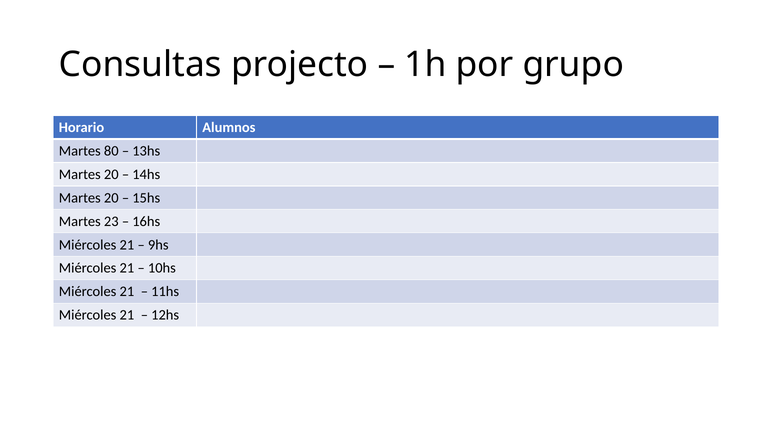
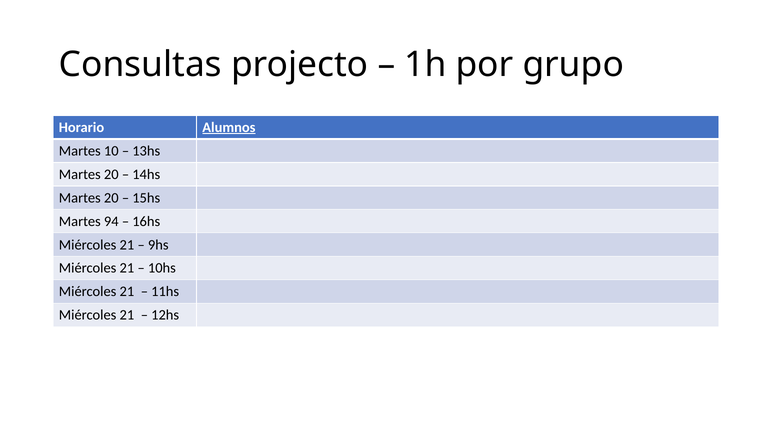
Alumnos underline: none -> present
80: 80 -> 10
23: 23 -> 94
